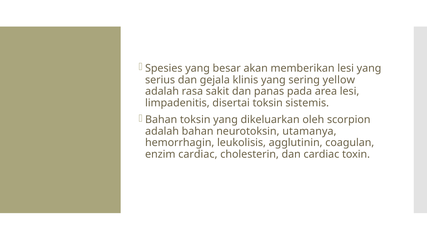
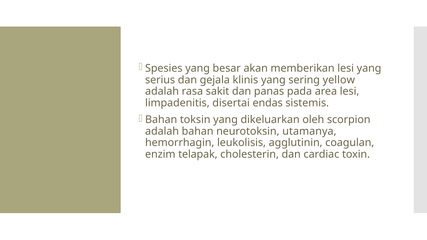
disertai toksin: toksin -> endas
enzim cardiac: cardiac -> telapak
